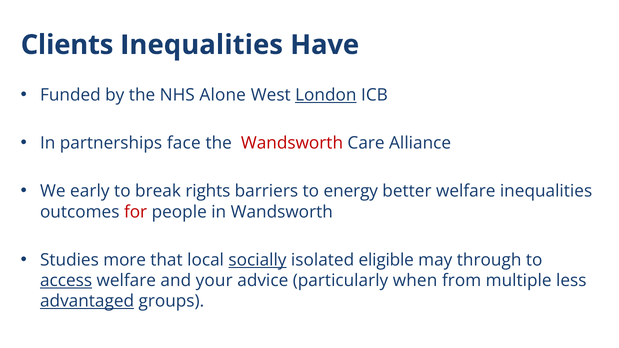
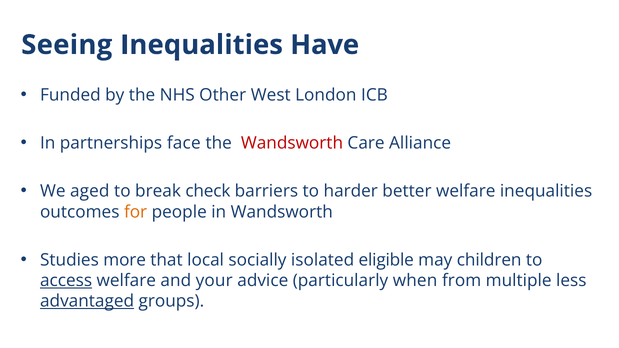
Clients: Clients -> Seeing
Alone: Alone -> Other
London underline: present -> none
early: early -> aged
rights: rights -> check
energy: energy -> harder
for colour: red -> orange
socially underline: present -> none
through: through -> children
